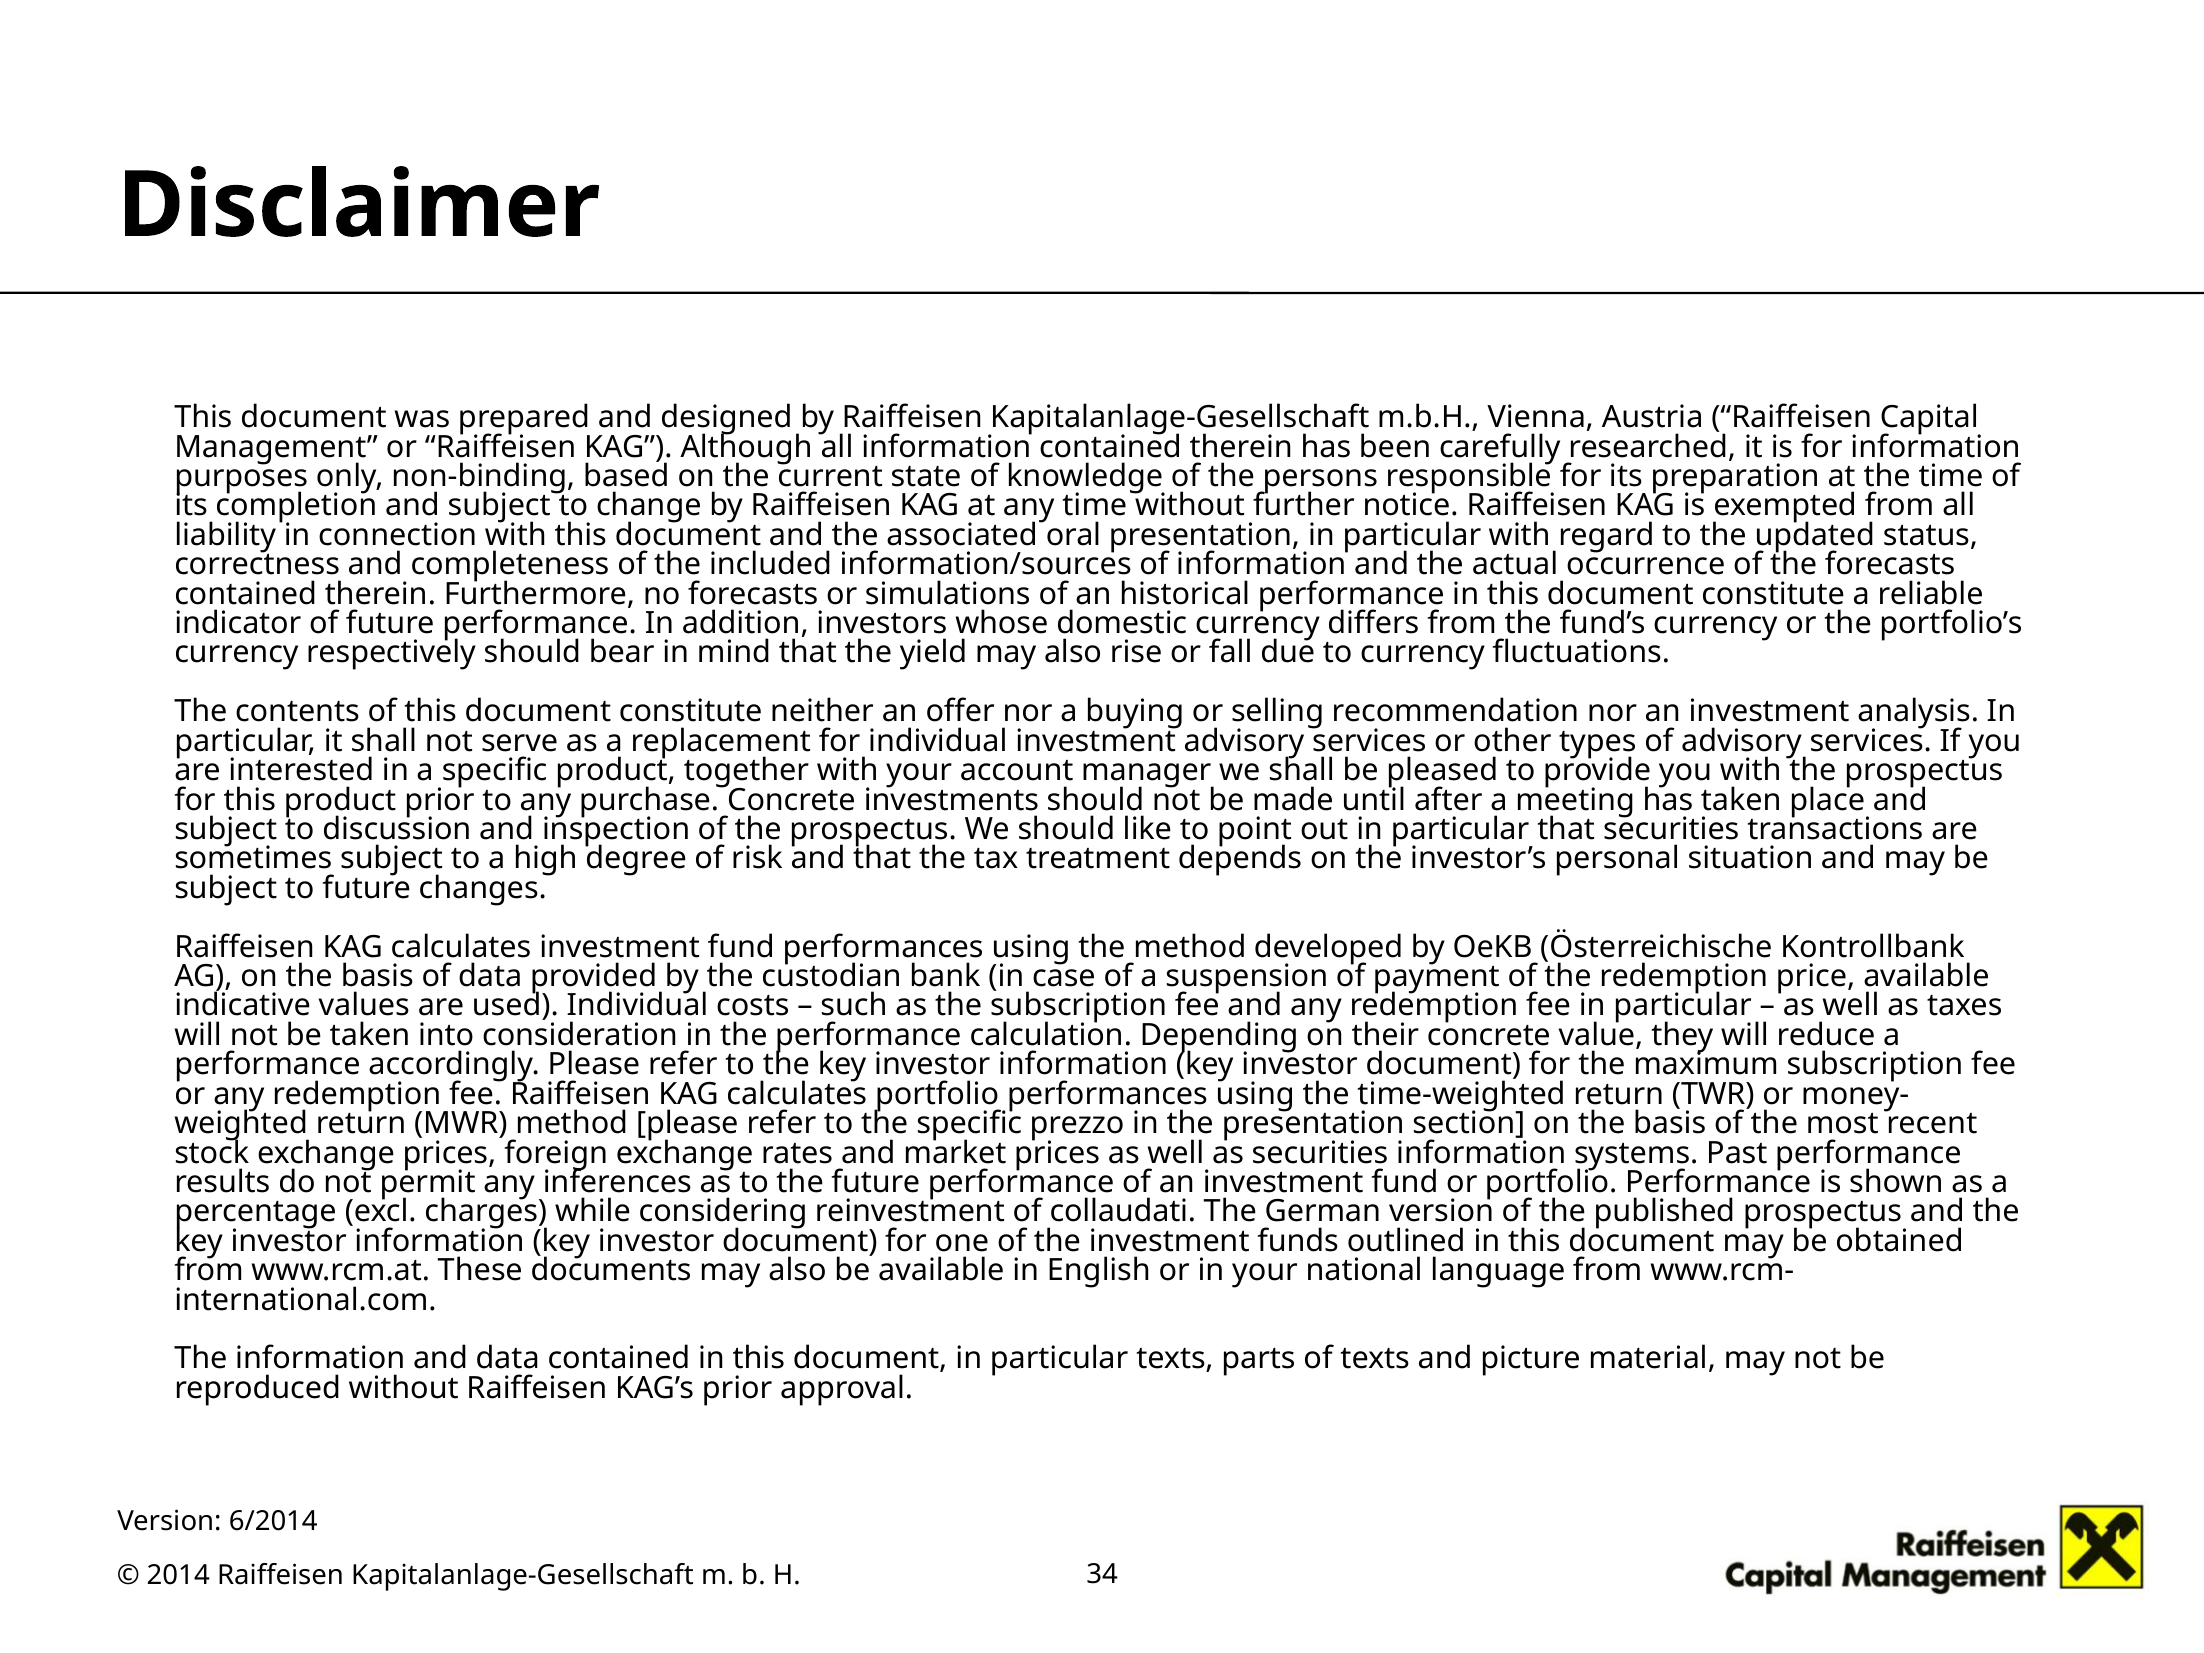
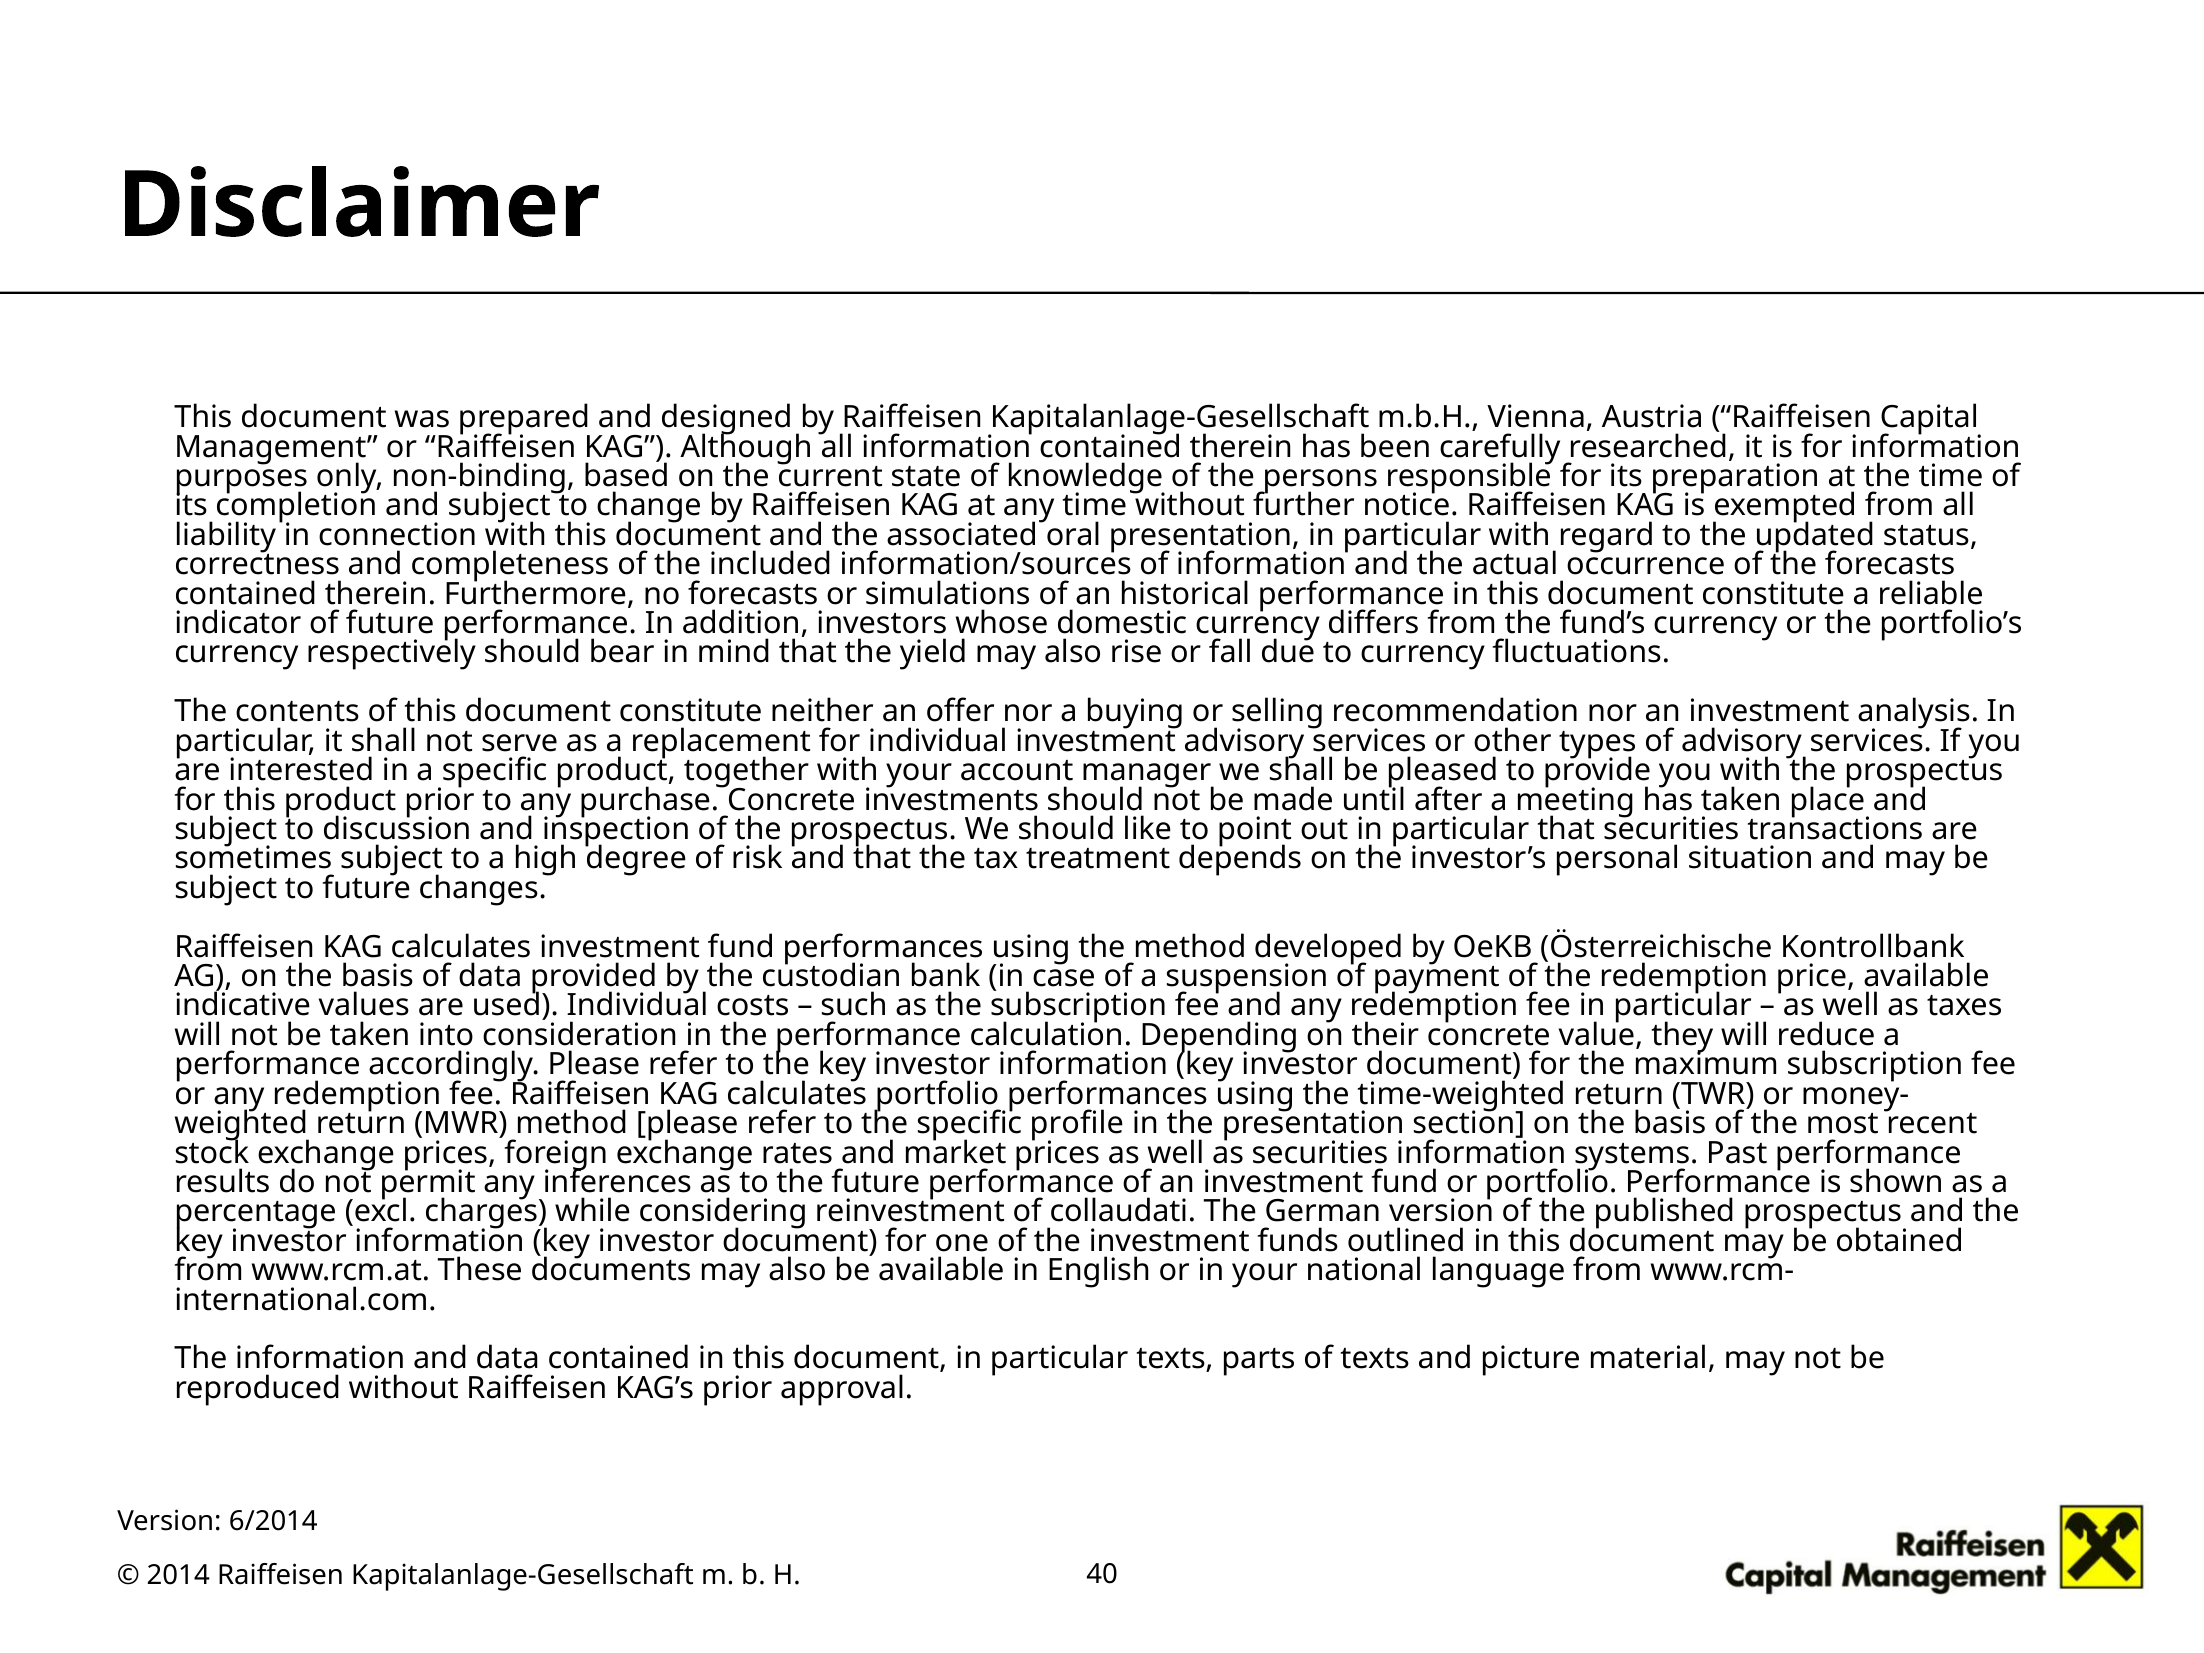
prezzo: prezzo -> profile
34: 34 -> 40
